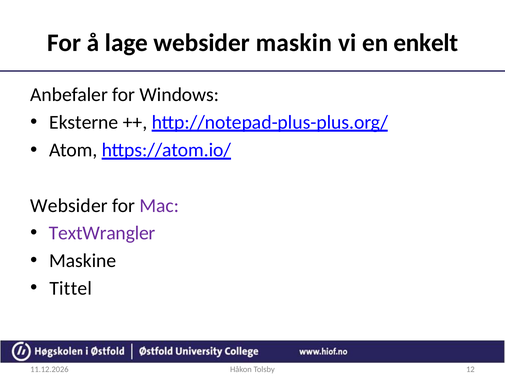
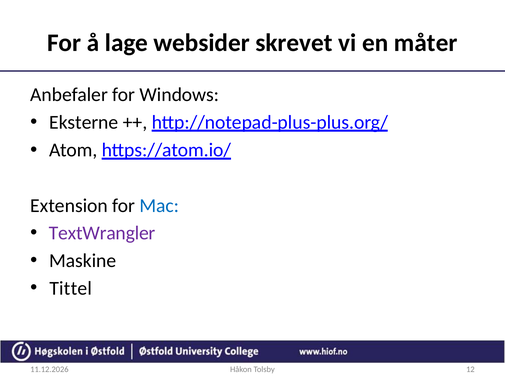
maskin: maskin -> skrevet
enkelt: enkelt -> måter
Websider at (69, 205): Websider -> Extension
Mac colour: purple -> blue
